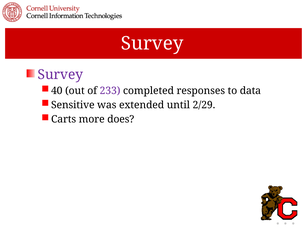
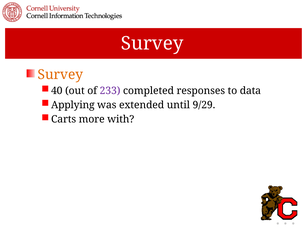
Survey at (60, 75) colour: purple -> orange
Sensitive: Sensitive -> Applying
2/29: 2/29 -> 9/29
does: does -> with
